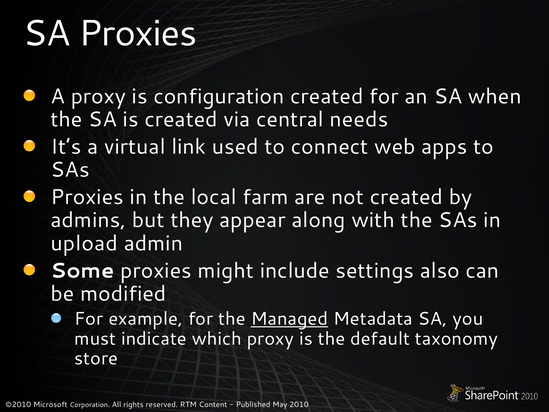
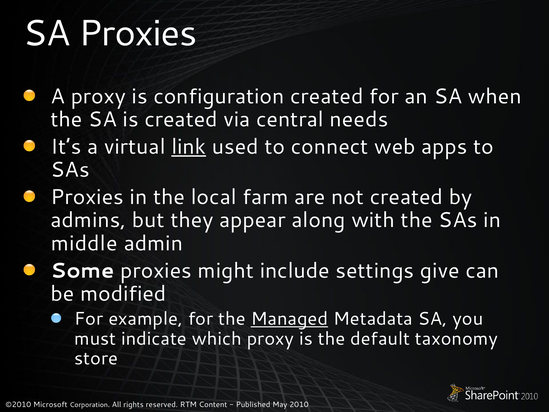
link underline: none -> present
upload: upload -> middle
also: also -> give
